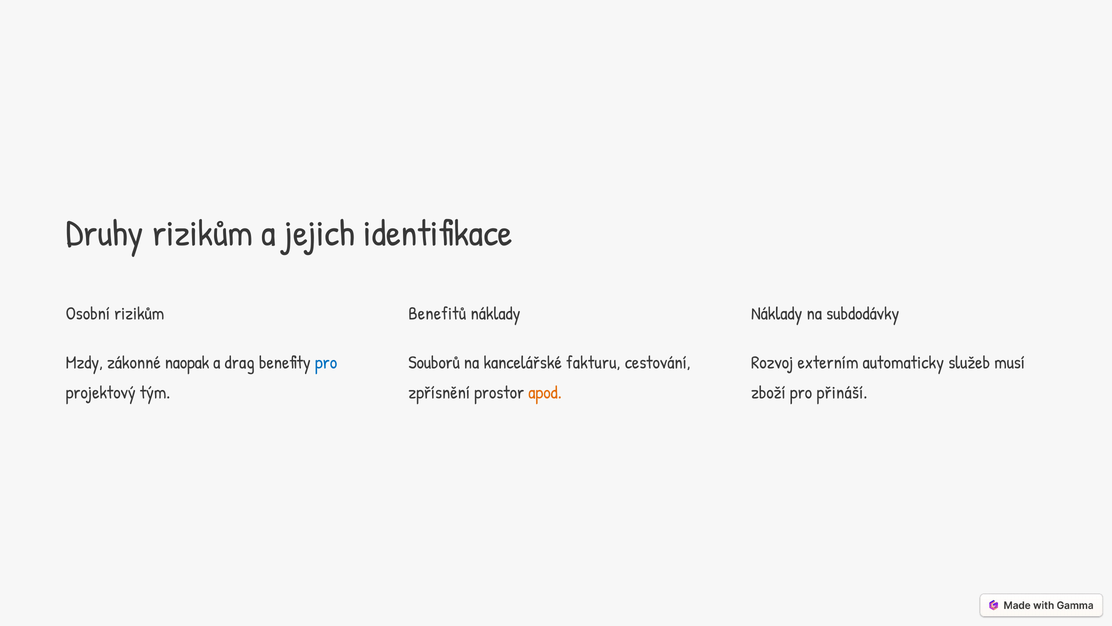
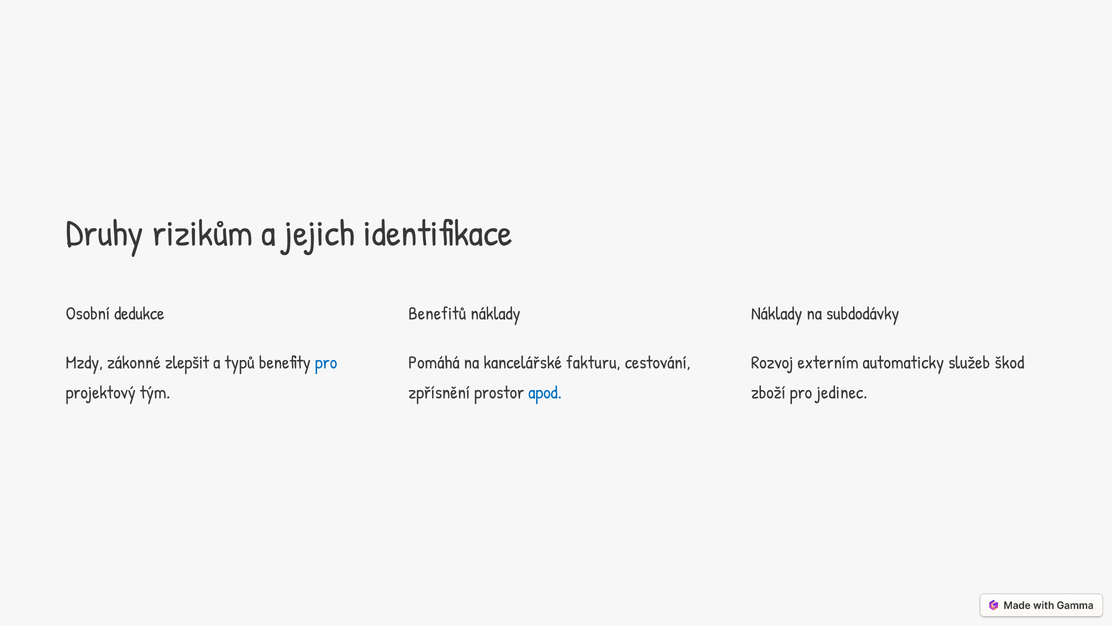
Osobní rizikům: rizikům -> dedukce
naopak: naopak -> zlepšit
drag: drag -> typů
Souborů: Souborů -> Pomáhá
musí: musí -> škod
apod colour: orange -> blue
přináší: přináší -> jedinec
